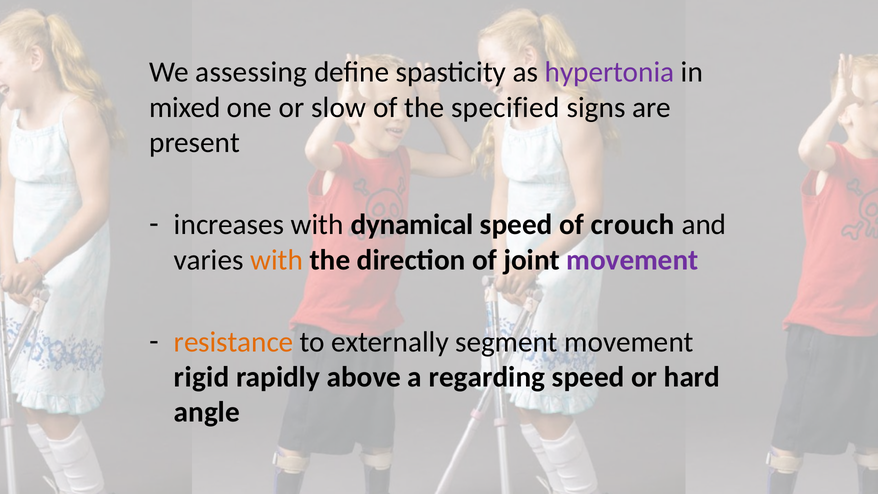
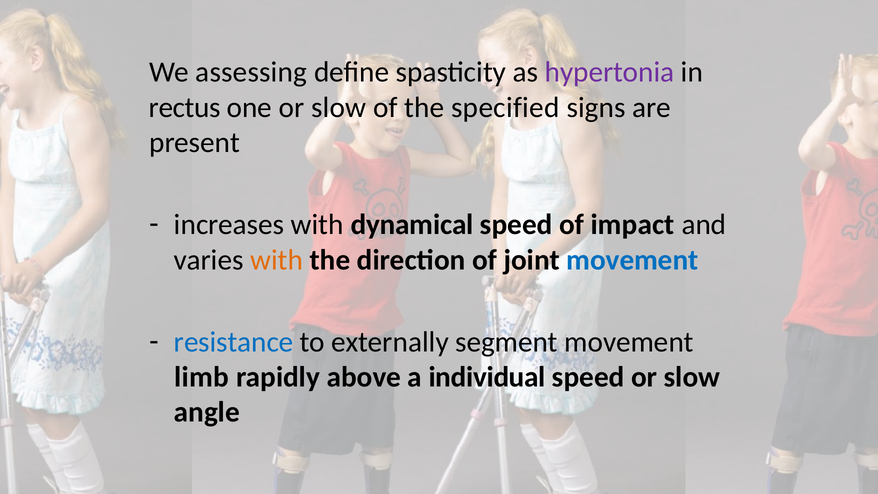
mixed: mixed -> rectus
crouch: crouch -> impact
movement at (632, 260) colour: purple -> blue
resistance colour: orange -> blue
rigid: rigid -> limb
regarding: regarding -> individual
speed or hard: hard -> slow
